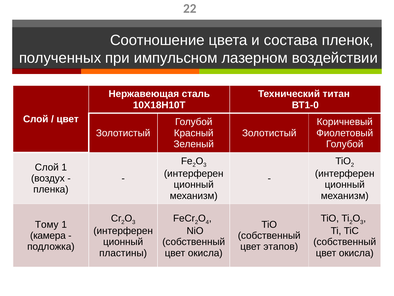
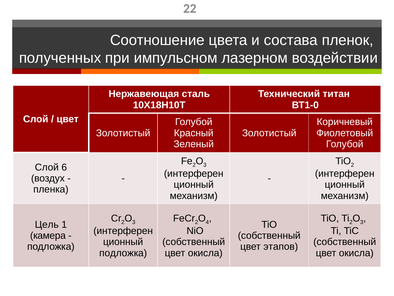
Слой 1: 1 -> 6
Тому: Тому -> Цель
пластины at (123, 253): пластины -> подложка
